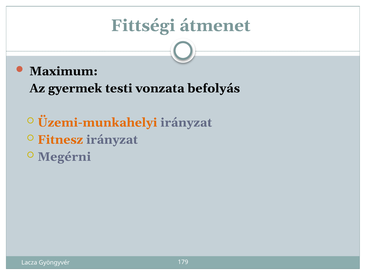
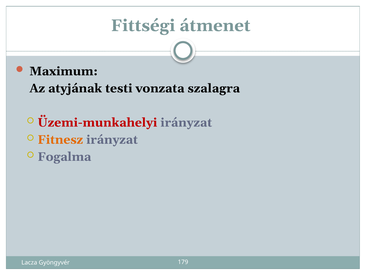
gyermek: gyermek -> atyjának
befolyás: befolyás -> szalagra
Üzemi-munkahelyi colour: orange -> red
Megérni: Megérni -> Fogalma
